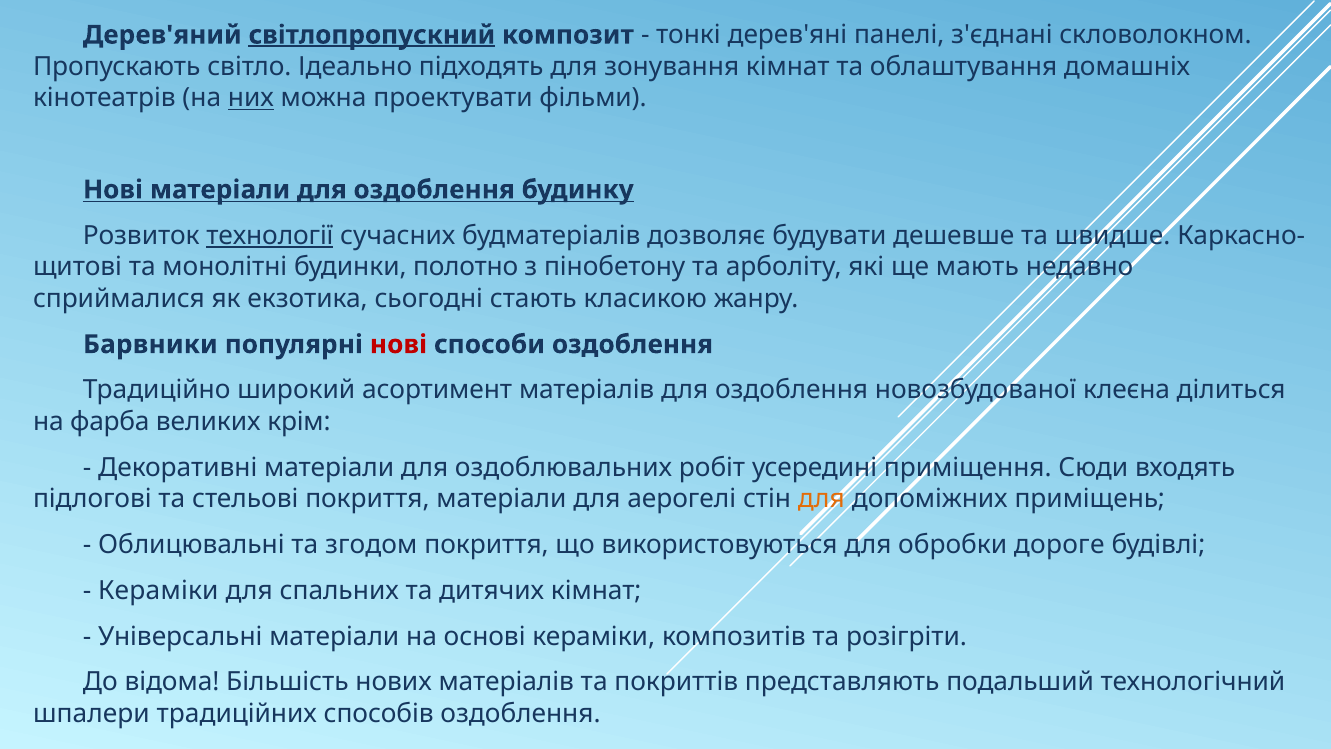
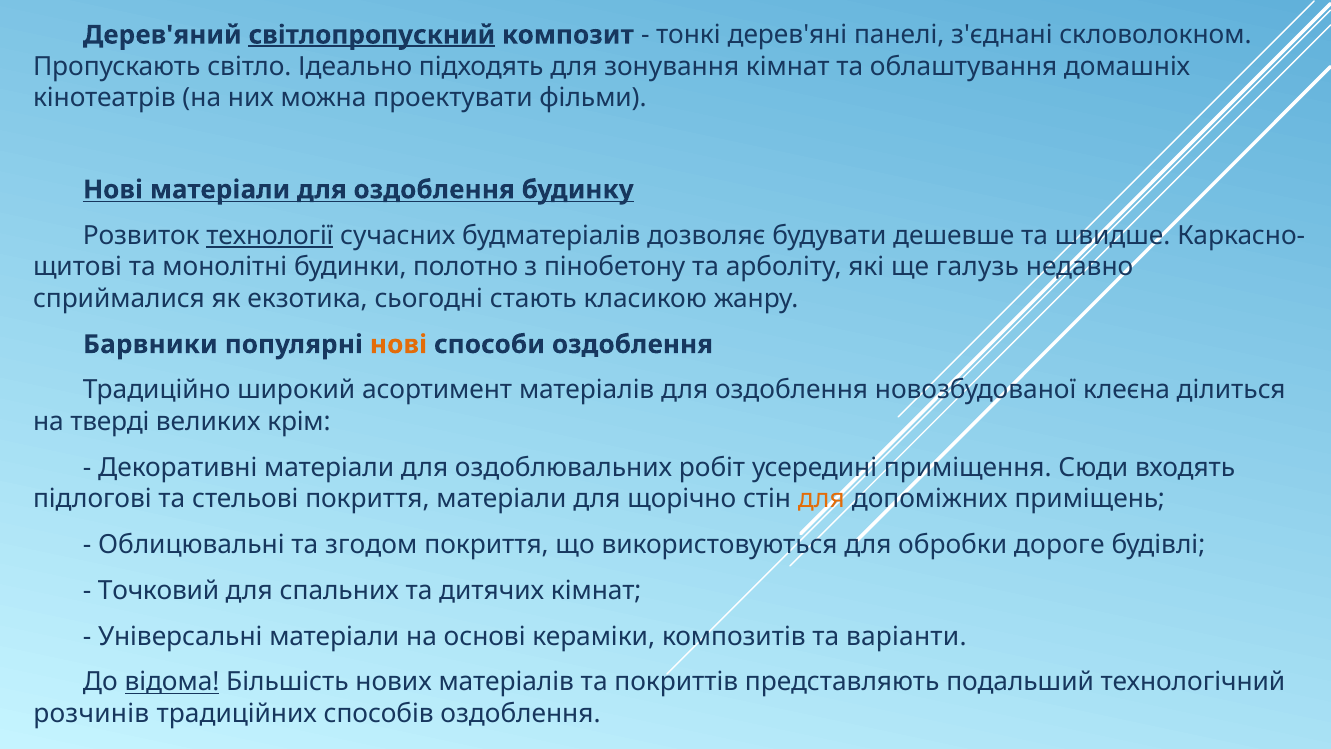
них underline: present -> none
мають: мають -> галузь
нові at (399, 344) colour: red -> orange
фарба: фарба -> тверді
аерогелі: аерогелі -> щорічно
Кераміки at (158, 590): Кераміки -> Точковий
розігріти: розігріти -> варіанти
відома underline: none -> present
шпалери: шпалери -> розчинів
